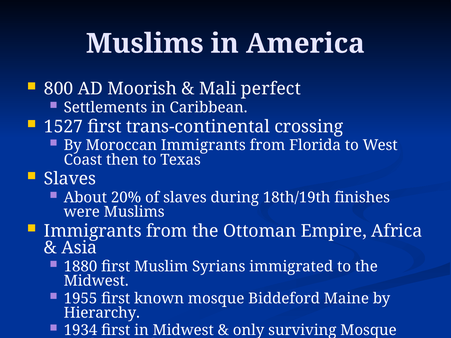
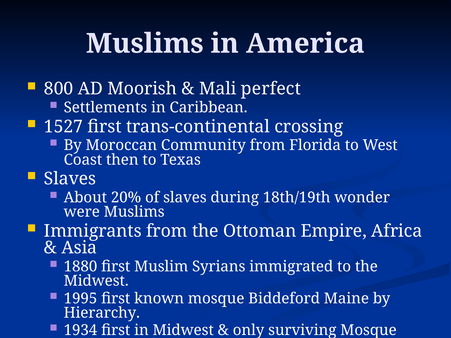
Moroccan Immigrants: Immigrants -> Community
finishes: finishes -> wonder
1955: 1955 -> 1995
